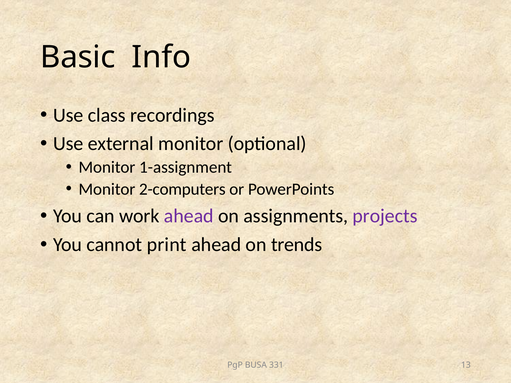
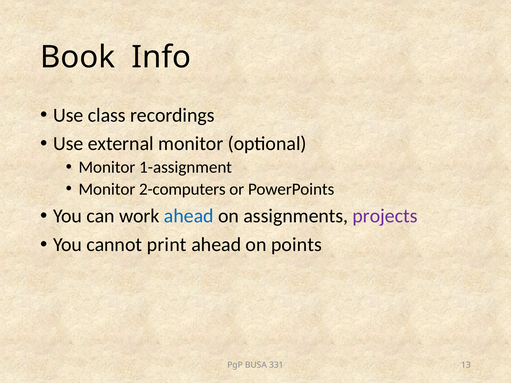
Basic: Basic -> Book
ahead at (189, 216) colour: purple -> blue
trends: trends -> points
